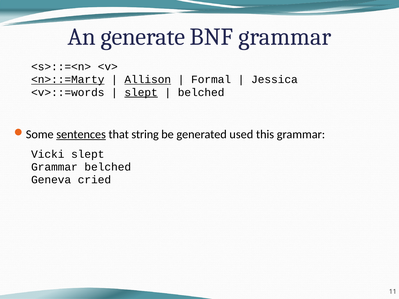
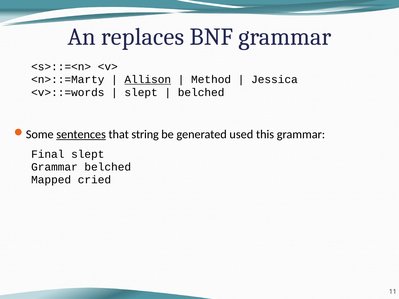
generate: generate -> replaces
<n>::=Marty underline: present -> none
Formal: Formal -> Method
slept at (141, 92) underline: present -> none
Vicki: Vicki -> Final
Geneva: Geneva -> Mapped
